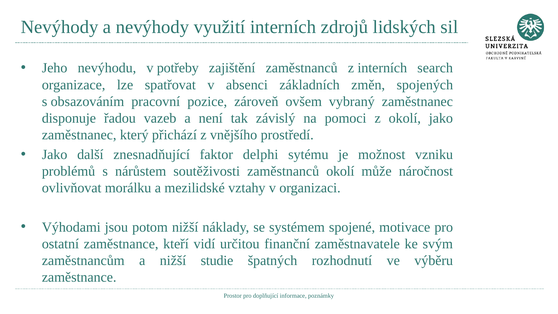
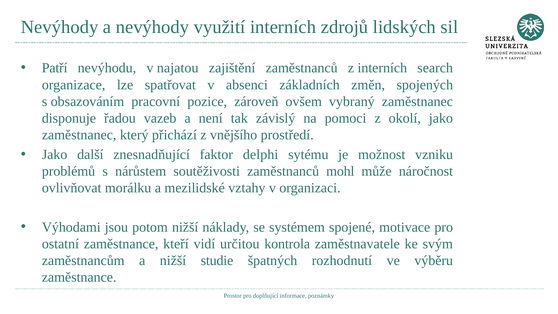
Jeho: Jeho -> Patří
potřeby: potřeby -> najatou
zaměstnanců okolí: okolí -> mohl
finanční: finanční -> kontrola
